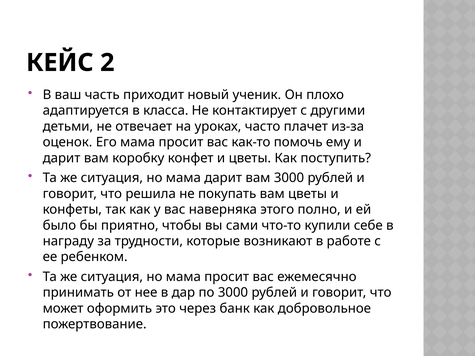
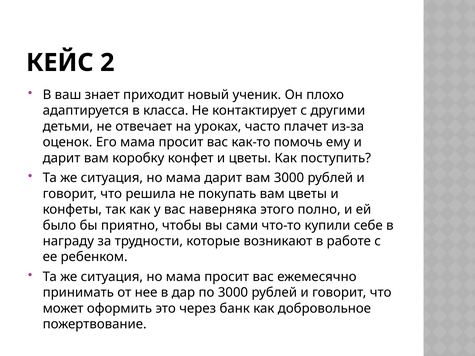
часть: часть -> знает
